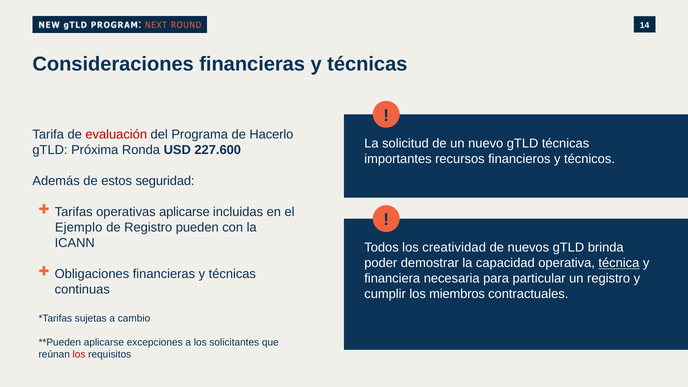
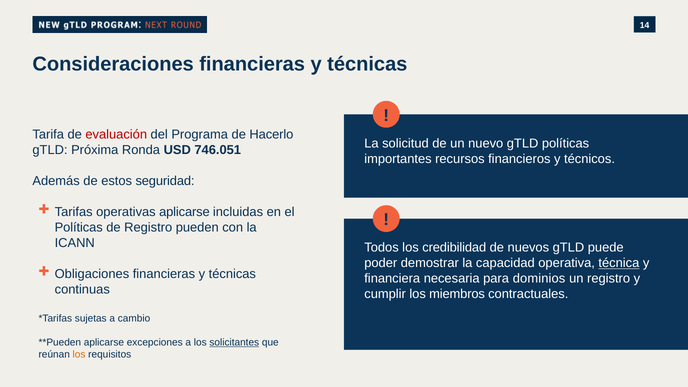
gTLD técnicas: técnicas -> políticas
227.600: 227.600 -> 746.051
Ejemplo at (79, 227): Ejemplo -> Políticas
creatividad: creatividad -> credibilidad
brinda: brinda -> puede
particular: particular -> dominios
solicitantes underline: none -> present
los at (79, 355) colour: red -> orange
